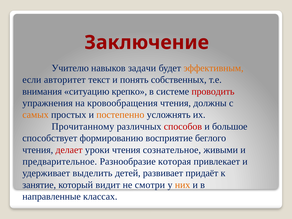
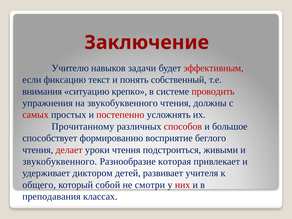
эффективным colour: orange -> red
авторитет: авторитет -> фиксацию
собственных: собственных -> собственный
на кровообращения: кровообращения -> звукобуквенного
самых colour: orange -> red
постепенно colour: orange -> red
сознательное: сознательное -> подстроиться
предварительное at (60, 161): предварительное -> звукобуквенного
выделить: выделить -> диктором
придаёт: придаёт -> учителя
занятие: занятие -> общего
видит: видит -> собой
них colour: orange -> red
направленные: направленные -> преподавания
